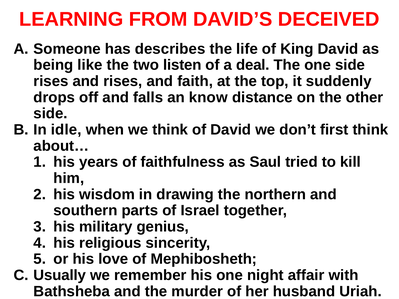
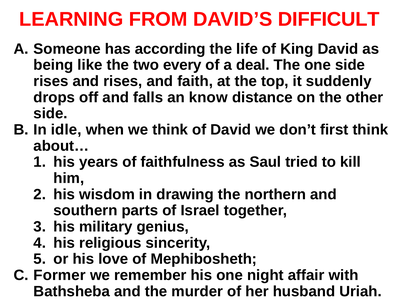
DECEIVED: DECEIVED -> DIFFICULT
describes: describes -> according
listen: listen -> every
Usually: Usually -> Former
